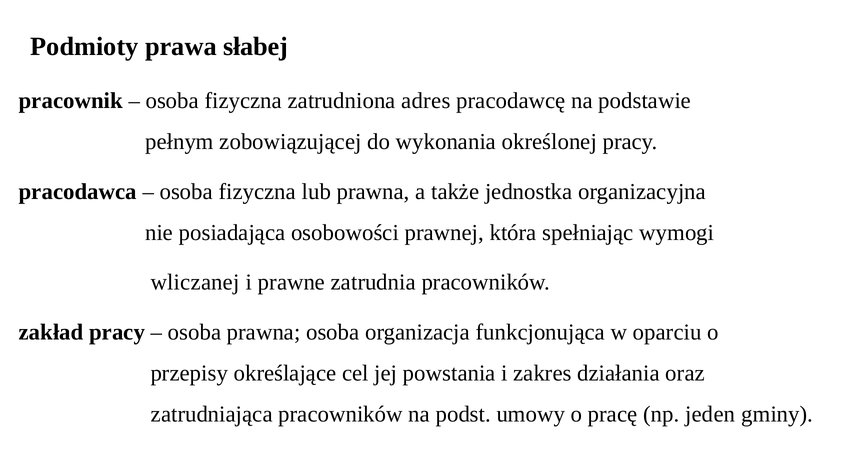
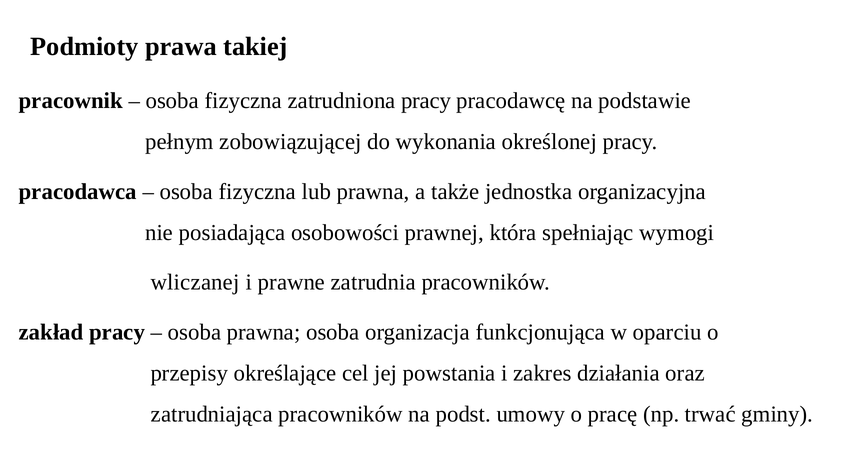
słabej: słabej -> takiej
zatrudniona adres: adres -> pracy
jeden: jeden -> trwać
